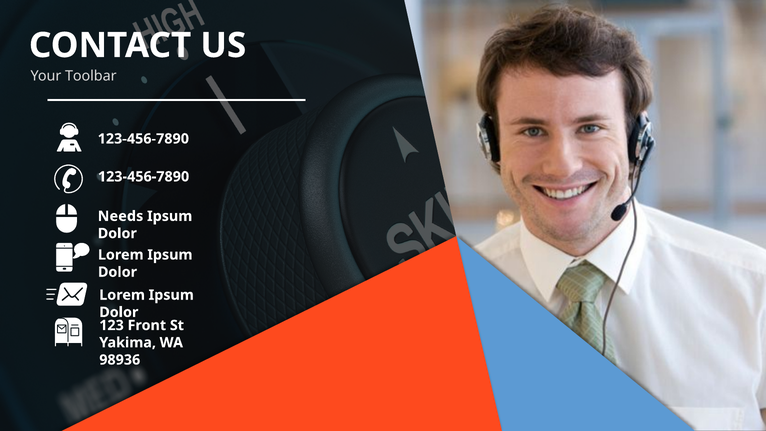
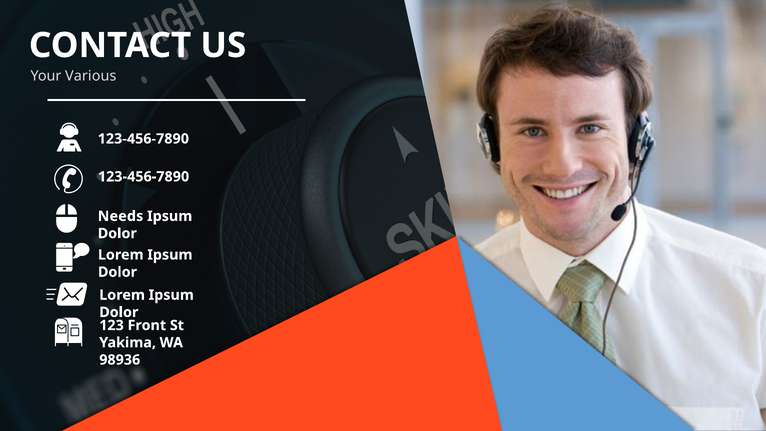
Toolbar: Toolbar -> Various
